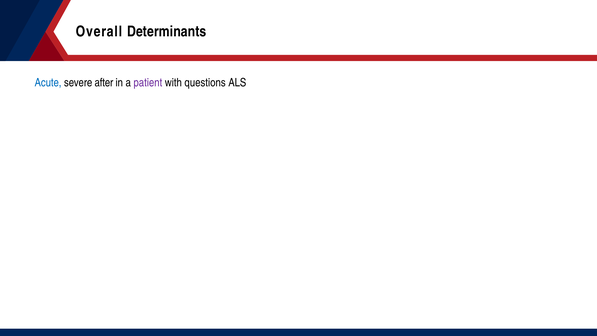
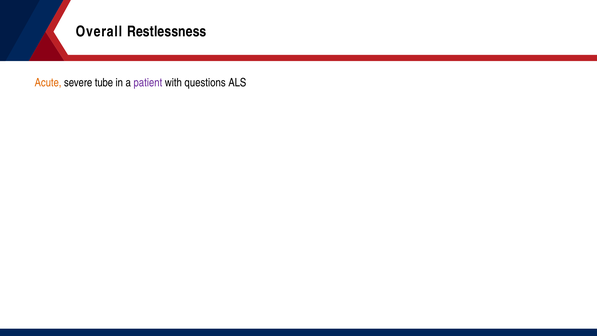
Determinants: Determinants -> Restlessness
Acute colour: blue -> orange
after: after -> tube
